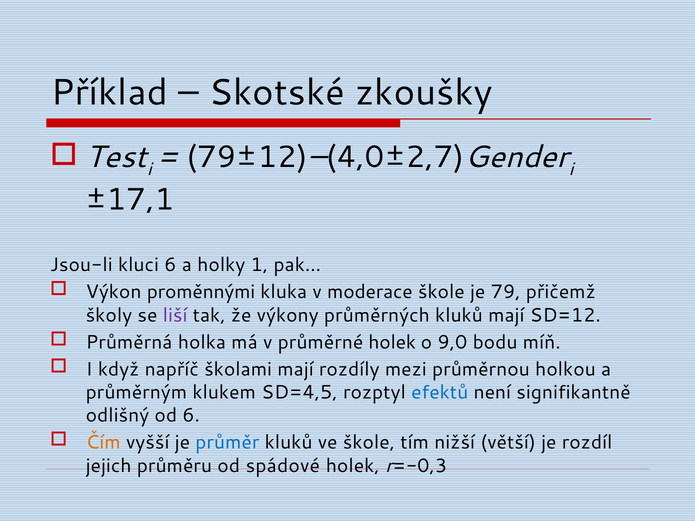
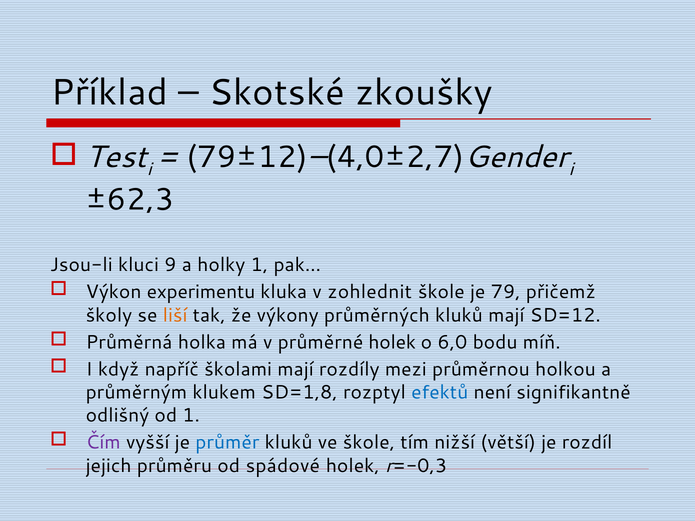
±17,1: ±17,1 -> ±62,3
kluci 6: 6 -> 9
proměnnými: proměnnými -> experimentu
moderace: moderace -> zohlednit
liší colour: purple -> orange
9,0: 9,0 -> 6,0
SD=4,5: SD=4,5 -> SD=1,8
od 6: 6 -> 1
Čím colour: orange -> purple
